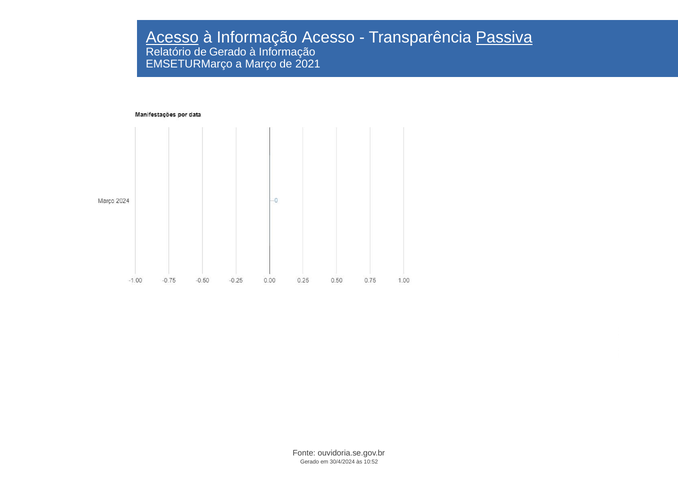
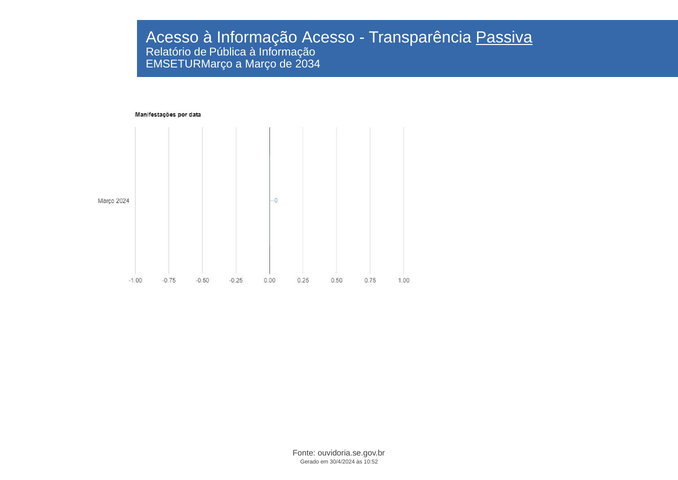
Acesso at (172, 37) underline: present -> none
de Gerado: Gerado -> Pública
2021: 2021 -> 2034
